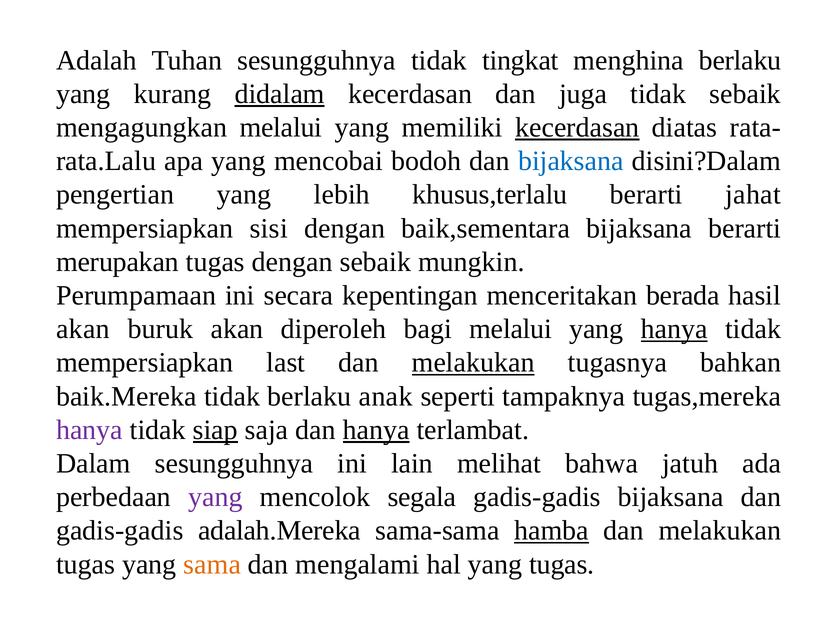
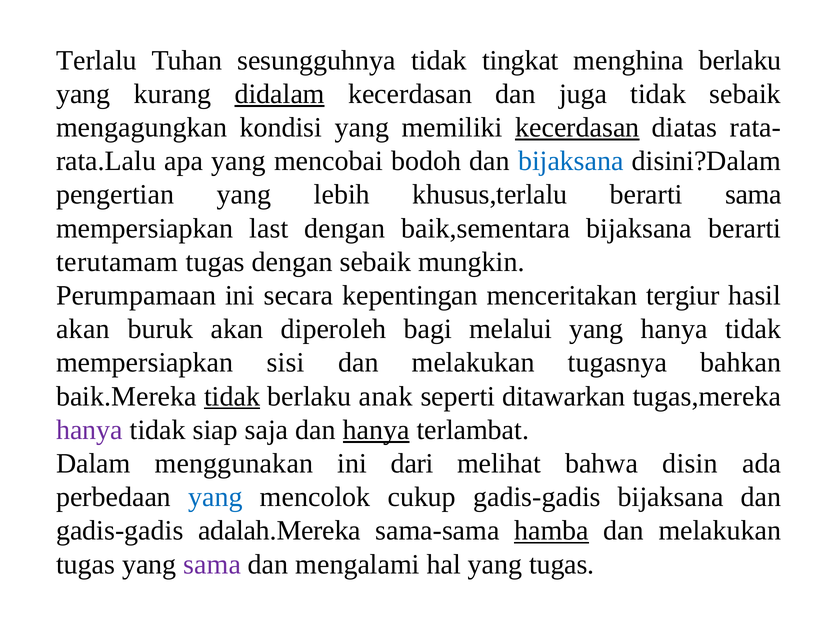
Adalah: Adalah -> Terlalu
mengagungkan melalui: melalui -> kondisi
berarti jahat: jahat -> sama
sisi: sisi -> last
merupakan: merupakan -> terutamam
berada: berada -> tergiur
hanya at (674, 329) underline: present -> none
last: last -> sisi
melakukan at (473, 363) underline: present -> none
tidak at (232, 396) underline: none -> present
tampaknya: tampaknya -> ditawarkan
siap underline: present -> none
Dalam sesungguhnya: sesungguhnya -> menggunakan
lain: lain -> dari
jatuh: jatuh -> disin
yang at (215, 497) colour: purple -> blue
segala: segala -> cukup
sama at (212, 564) colour: orange -> purple
